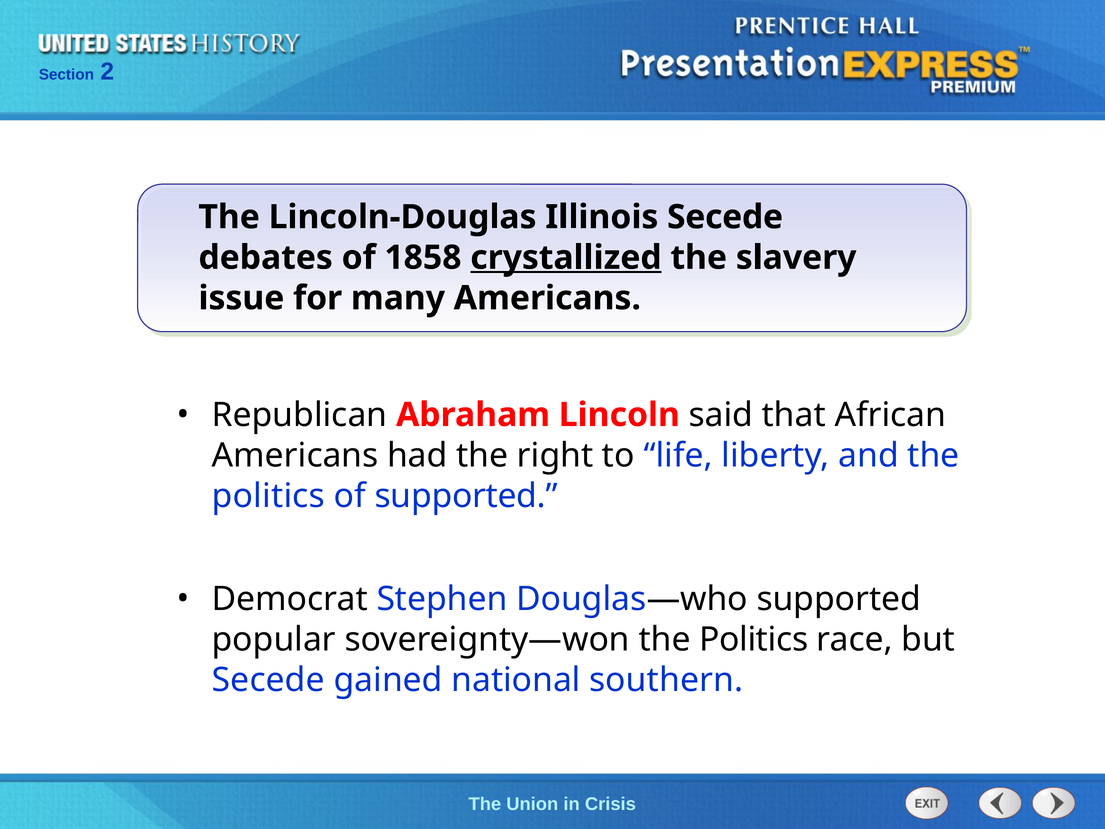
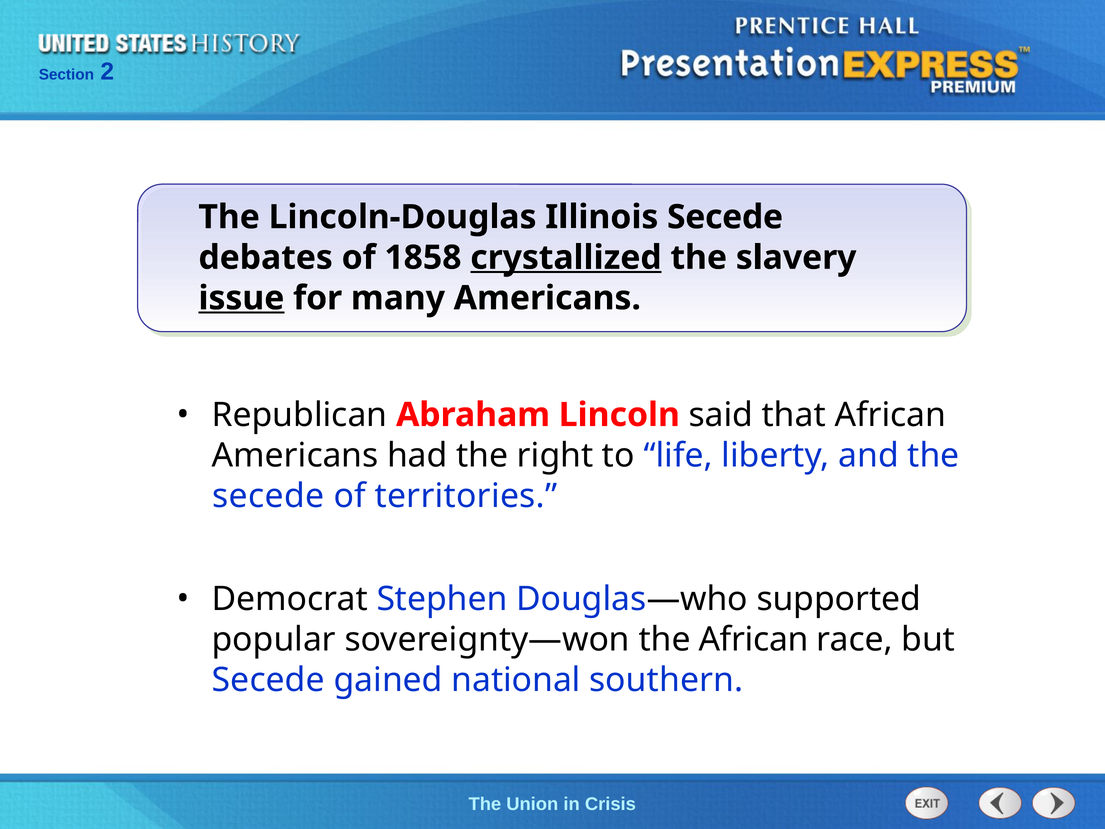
issue underline: none -> present
politics at (268, 496): politics -> secede
of supported: supported -> territories
sovereignty—won the Politics: Politics -> African
